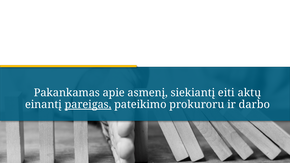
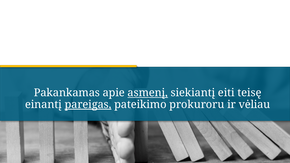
asmenį underline: none -> present
aktų: aktų -> teisę
darbo: darbo -> vėliau
